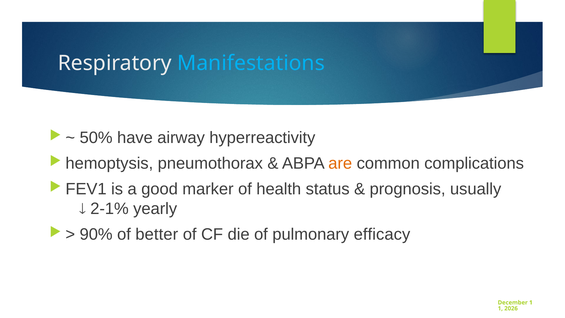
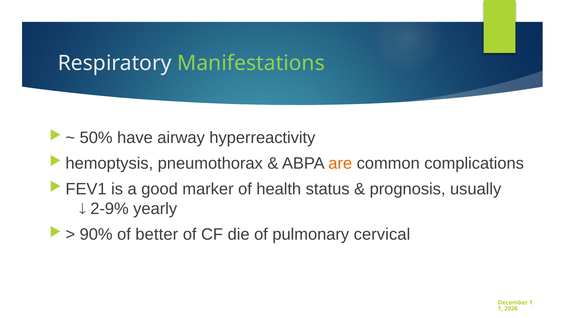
Manifestations colour: light blue -> light green
2-1%: 2-1% -> 2-9%
efficacy: efficacy -> cervical
